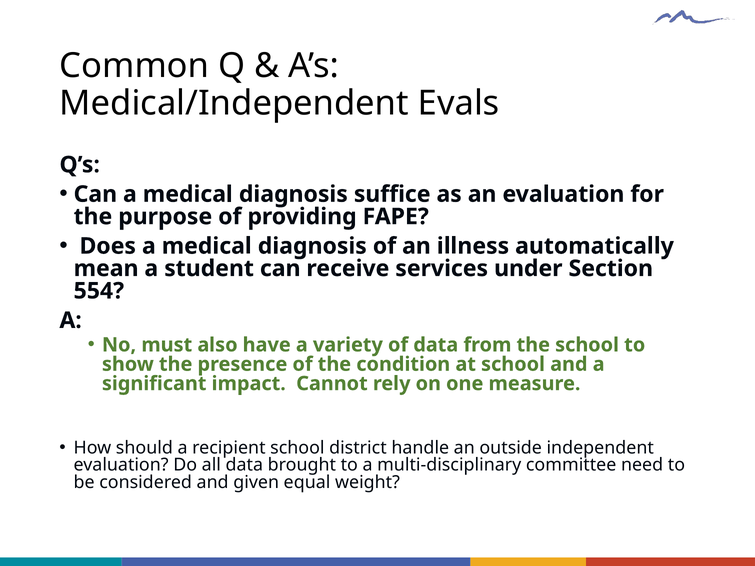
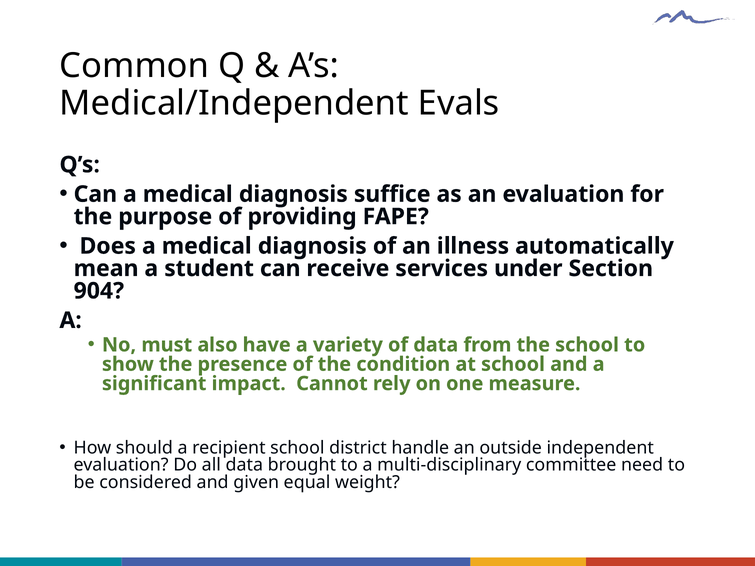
554: 554 -> 904
